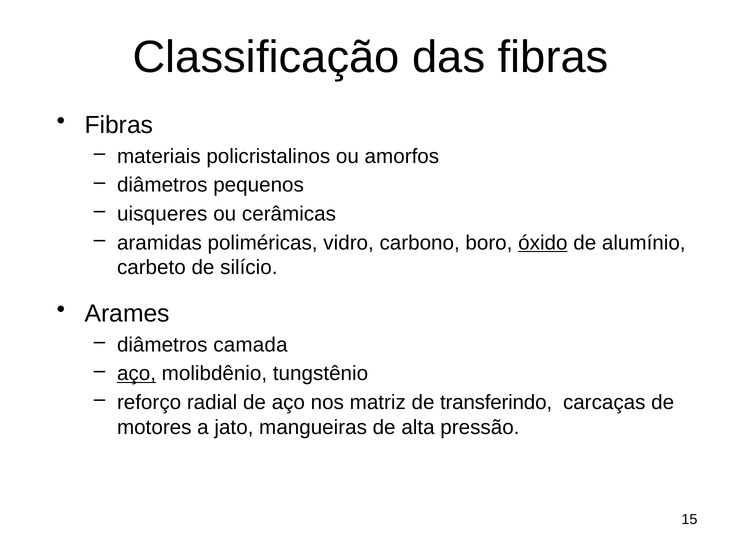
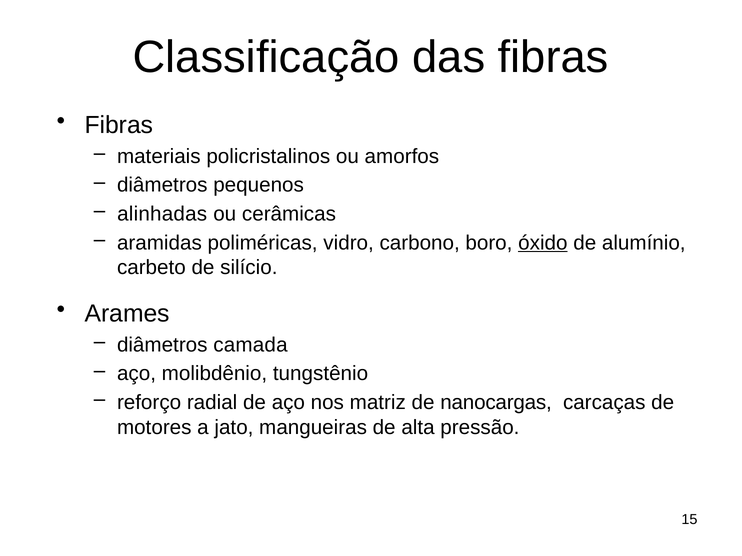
uisqueres: uisqueres -> alinhadas
aço at (137, 374) underline: present -> none
transferindo: transferindo -> nanocargas
